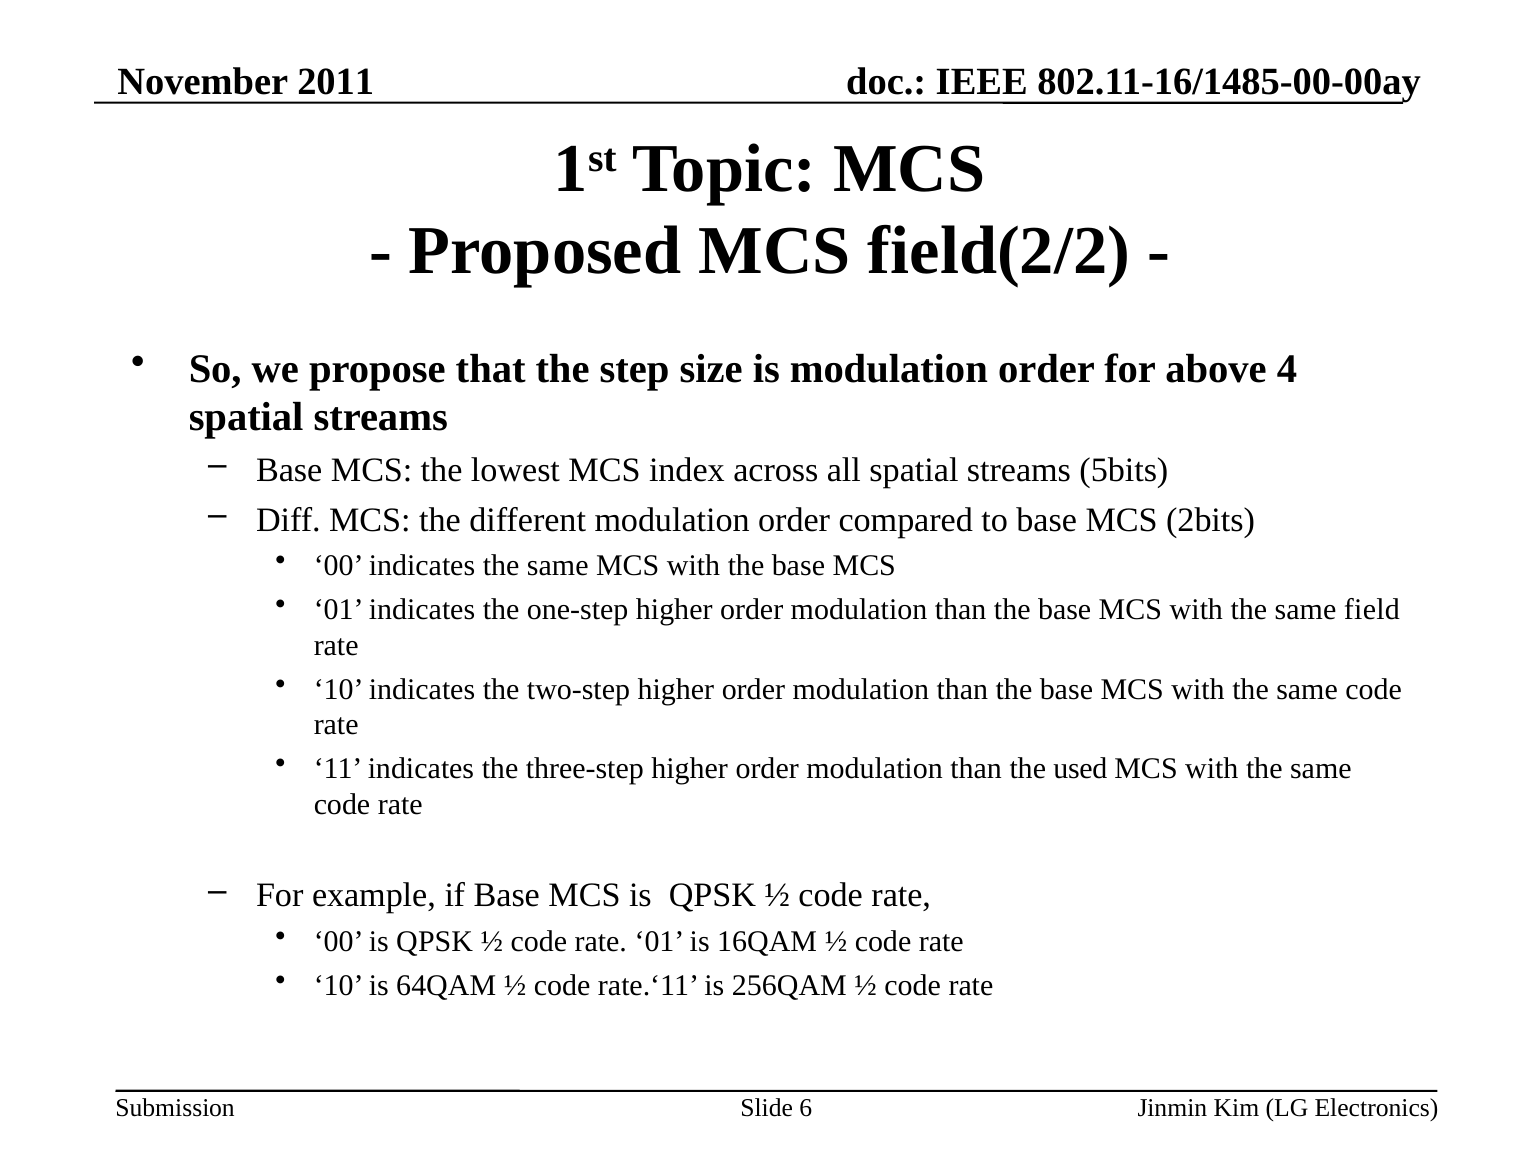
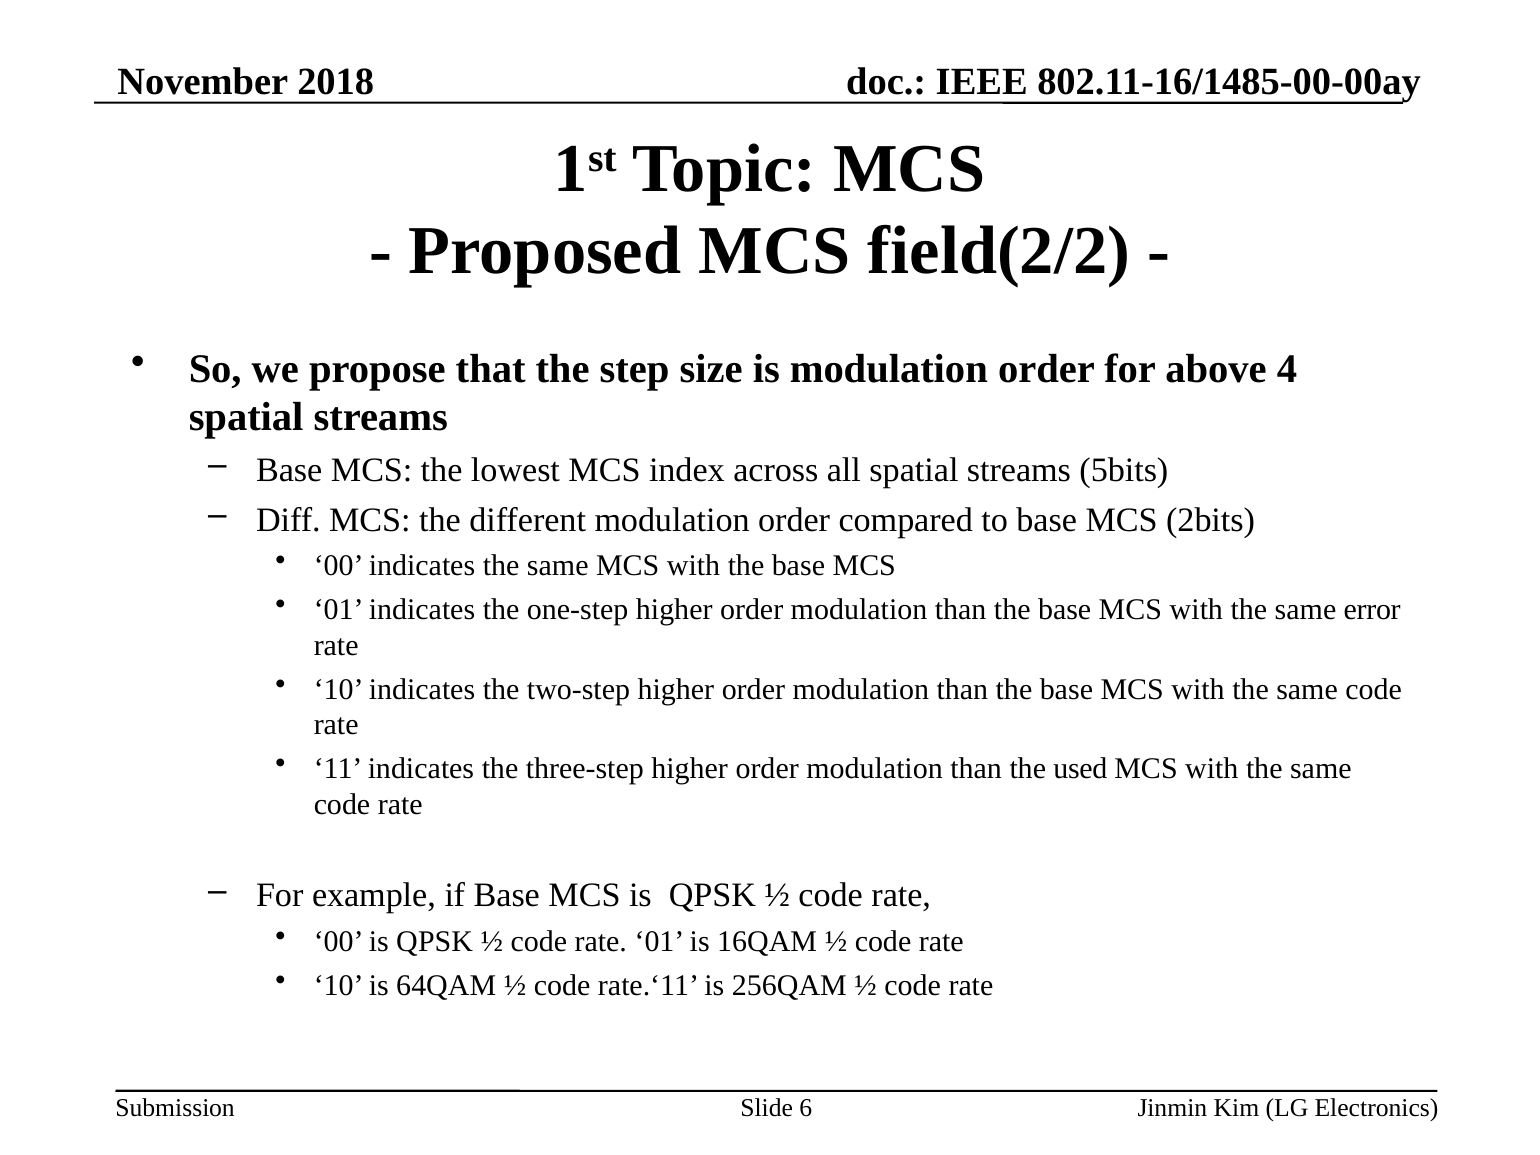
2011: 2011 -> 2018
field: field -> error
